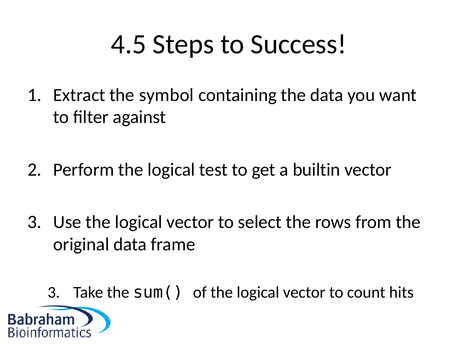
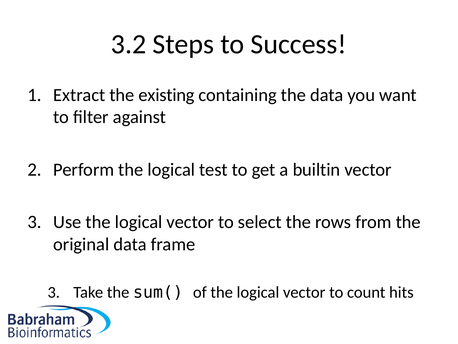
4.5: 4.5 -> 3.2
symbol: symbol -> existing
